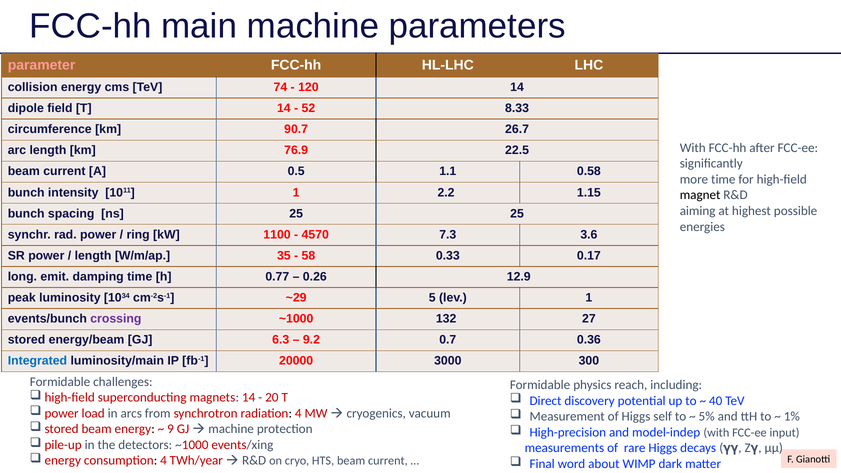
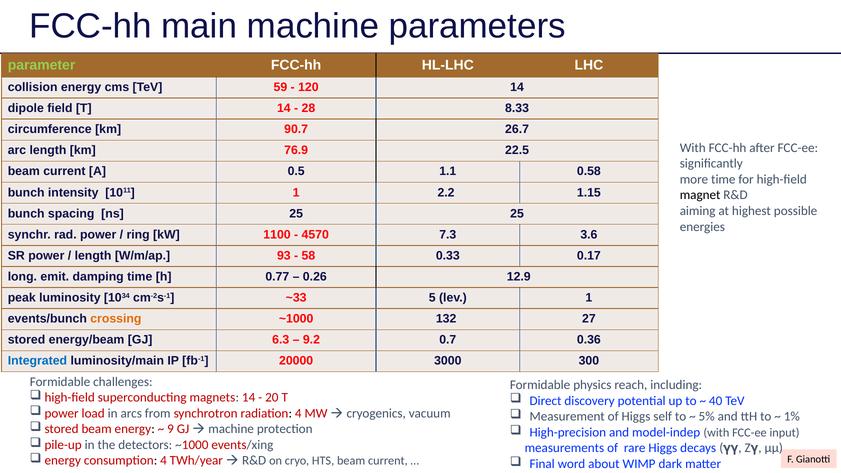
parameter colour: pink -> light green
74: 74 -> 59
52: 52 -> 28
35: 35 -> 93
~29: ~29 -> ~33
crossing colour: purple -> orange
